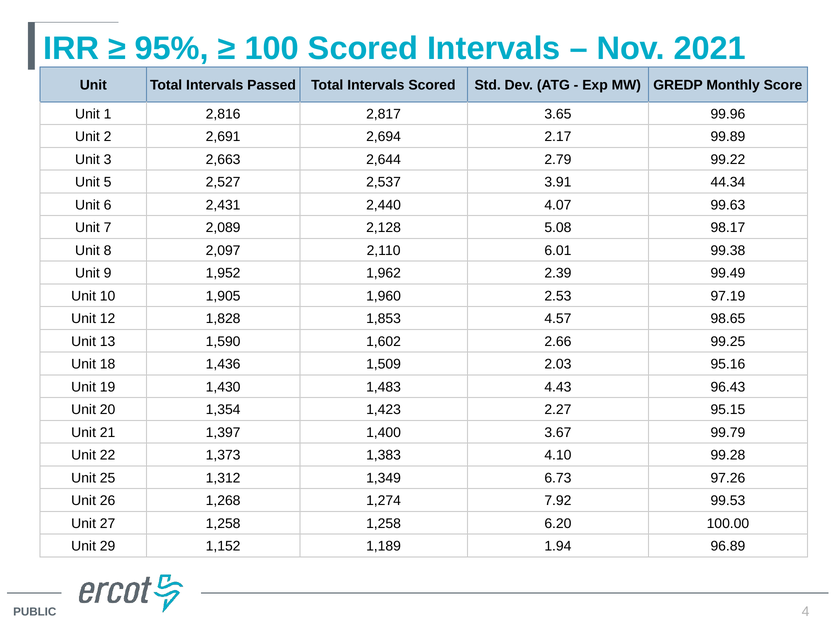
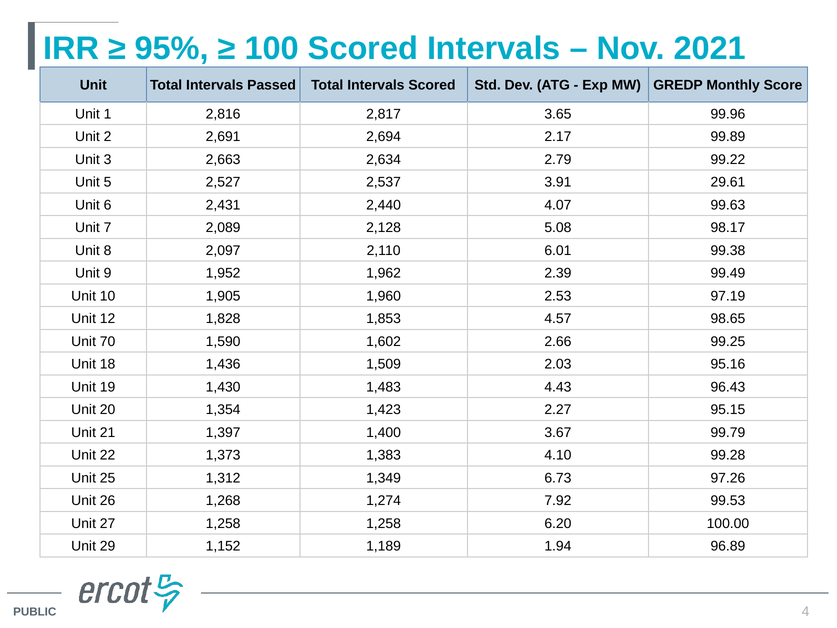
2,644: 2,644 -> 2,634
44.34: 44.34 -> 29.61
13: 13 -> 70
